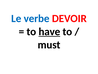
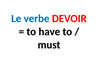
have underline: present -> none
